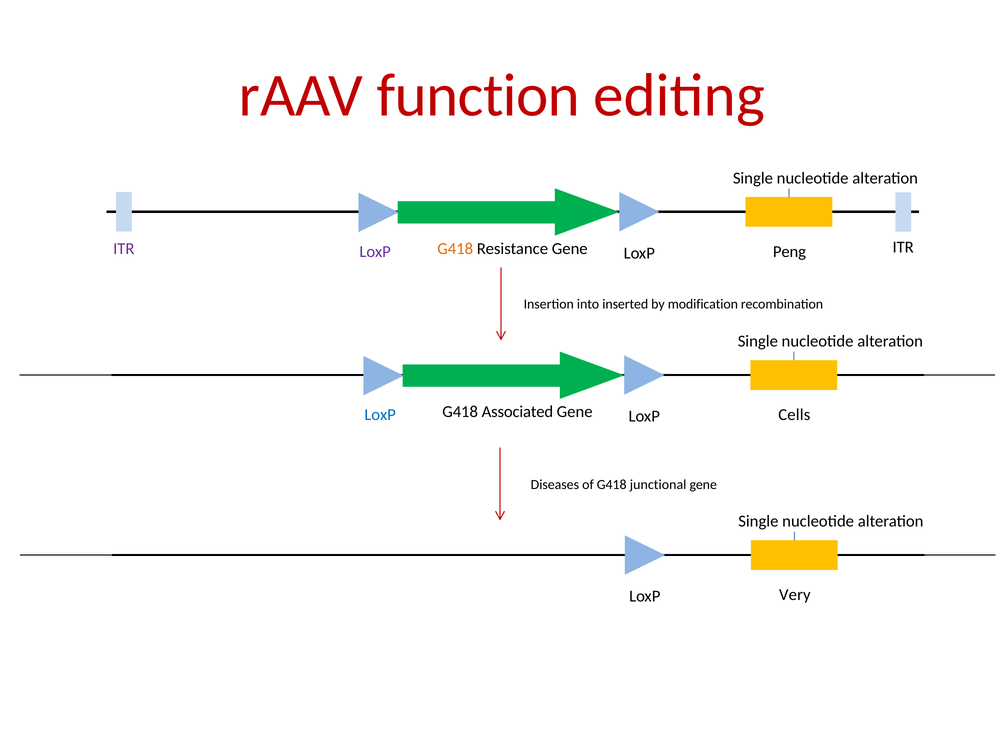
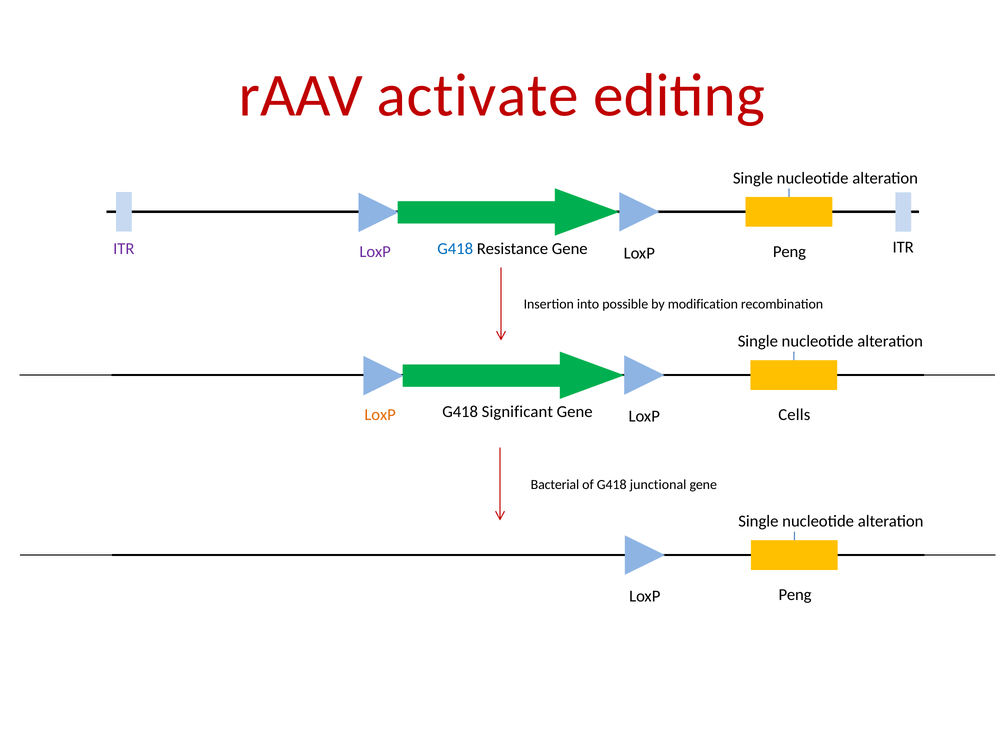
function: function -> activate
G418 at (455, 249) colour: orange -> blue
inserted: inserted -> possible
Associated: Associated -> Significant
LoxP at (380, 415) colour: blue -> orange
Diseases: Diseases -> Bacterial
LoxP Very: Very -> Peng
